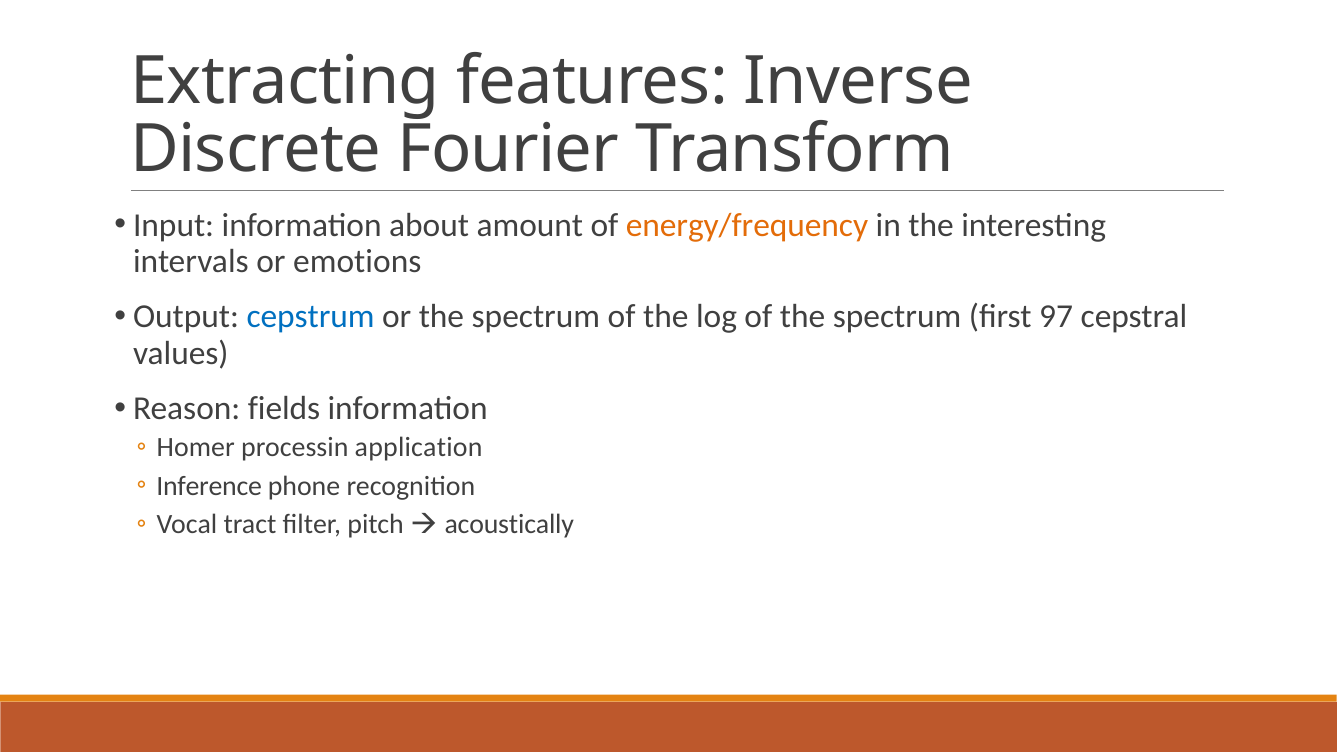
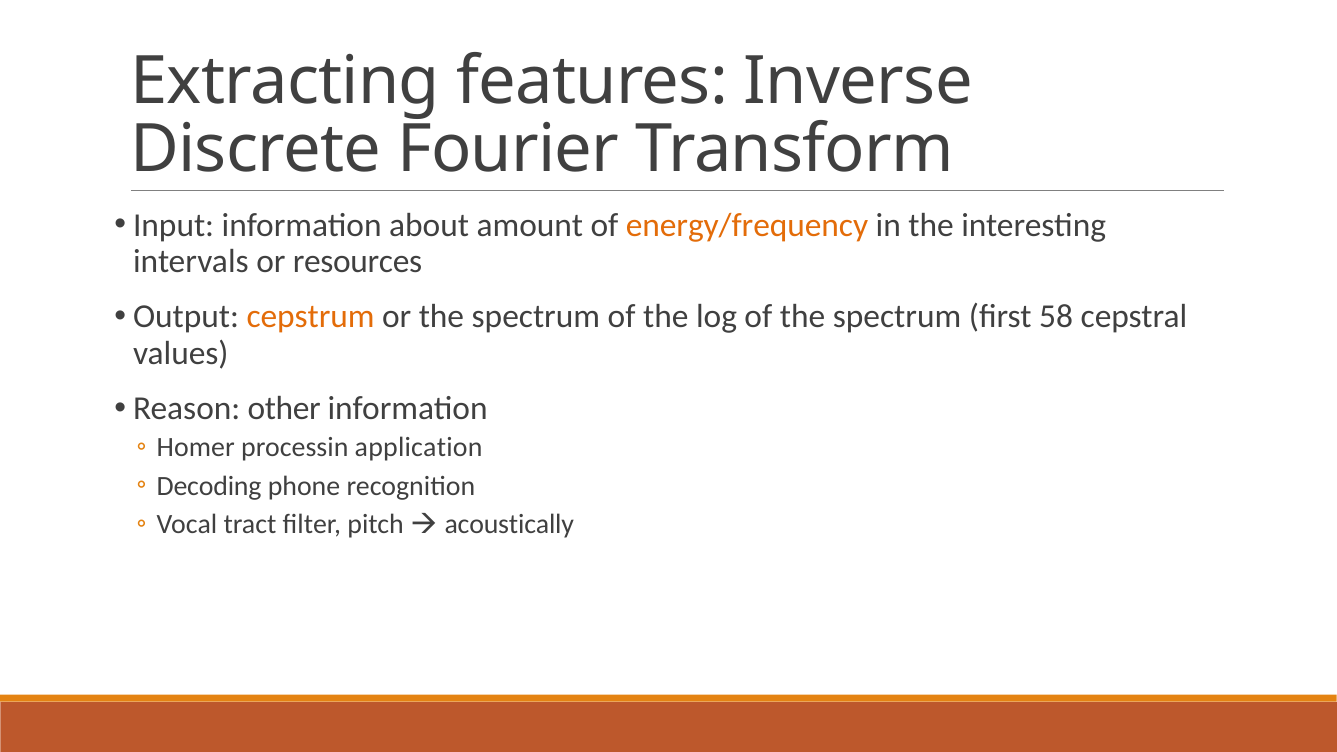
emotions: emotions -> resources
cepstrum colour: blue -> orange
97: 97 -> 58
fields: fields -> other
Inference: Inference -> Decoding
